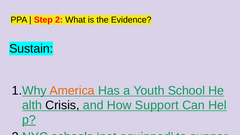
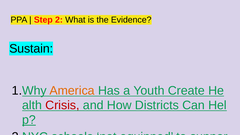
School: School -> Create
Crisis colour: black -> red
Support: Support -> Districts
